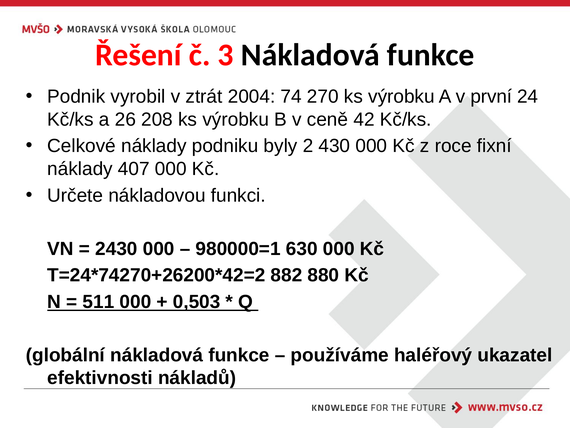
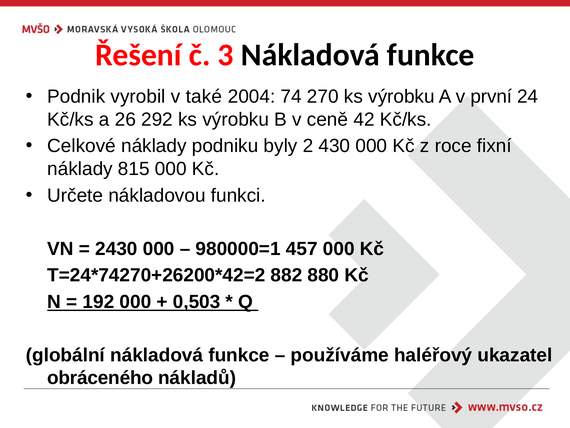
ztrát: ztrát -> také
208: 208 -> 292
407: 407 -> 815
630: 630 -> 457
511: 511 -> 192
efektivnosti: efektivnosti -> obráceného
